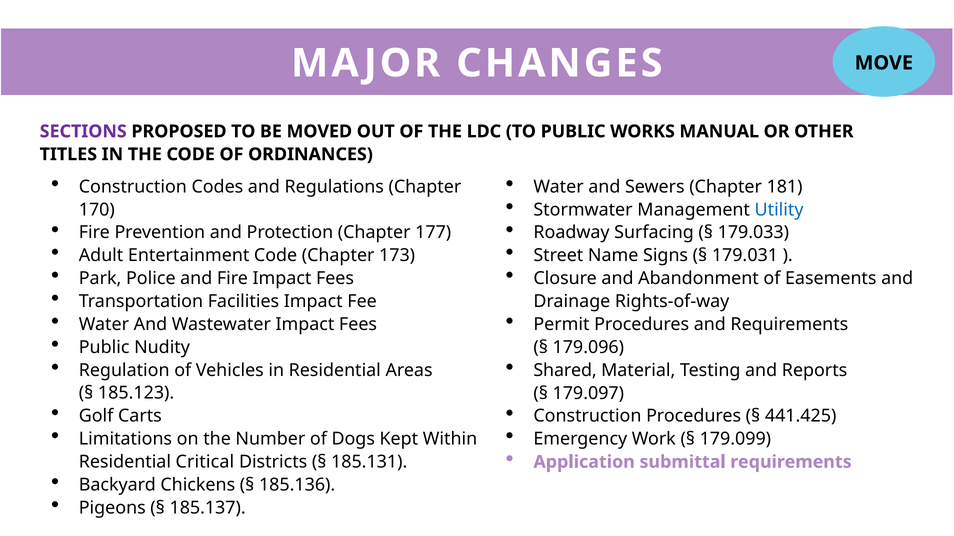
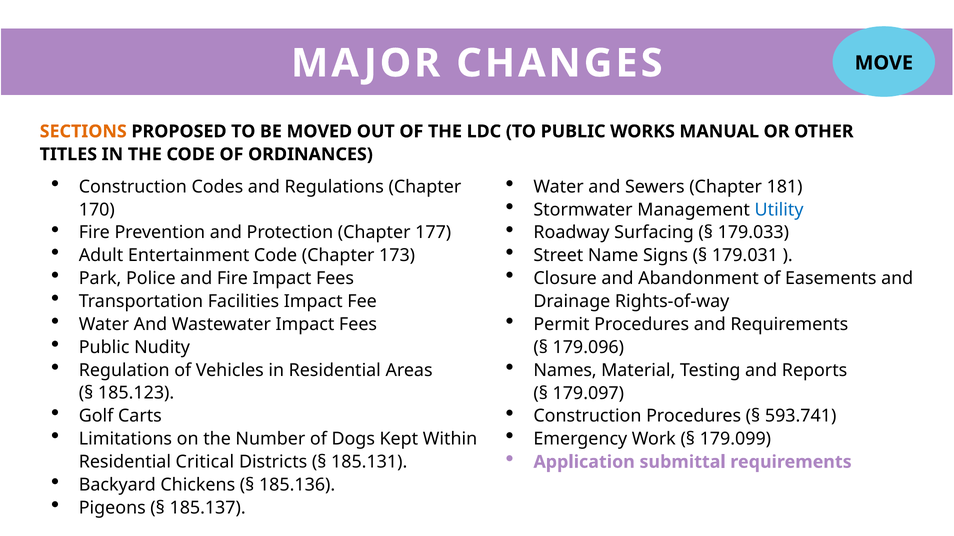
SECTIONS colour: purple -> orange
Shared: Shared -> Names
441.425: 441.425 -> 593.741
